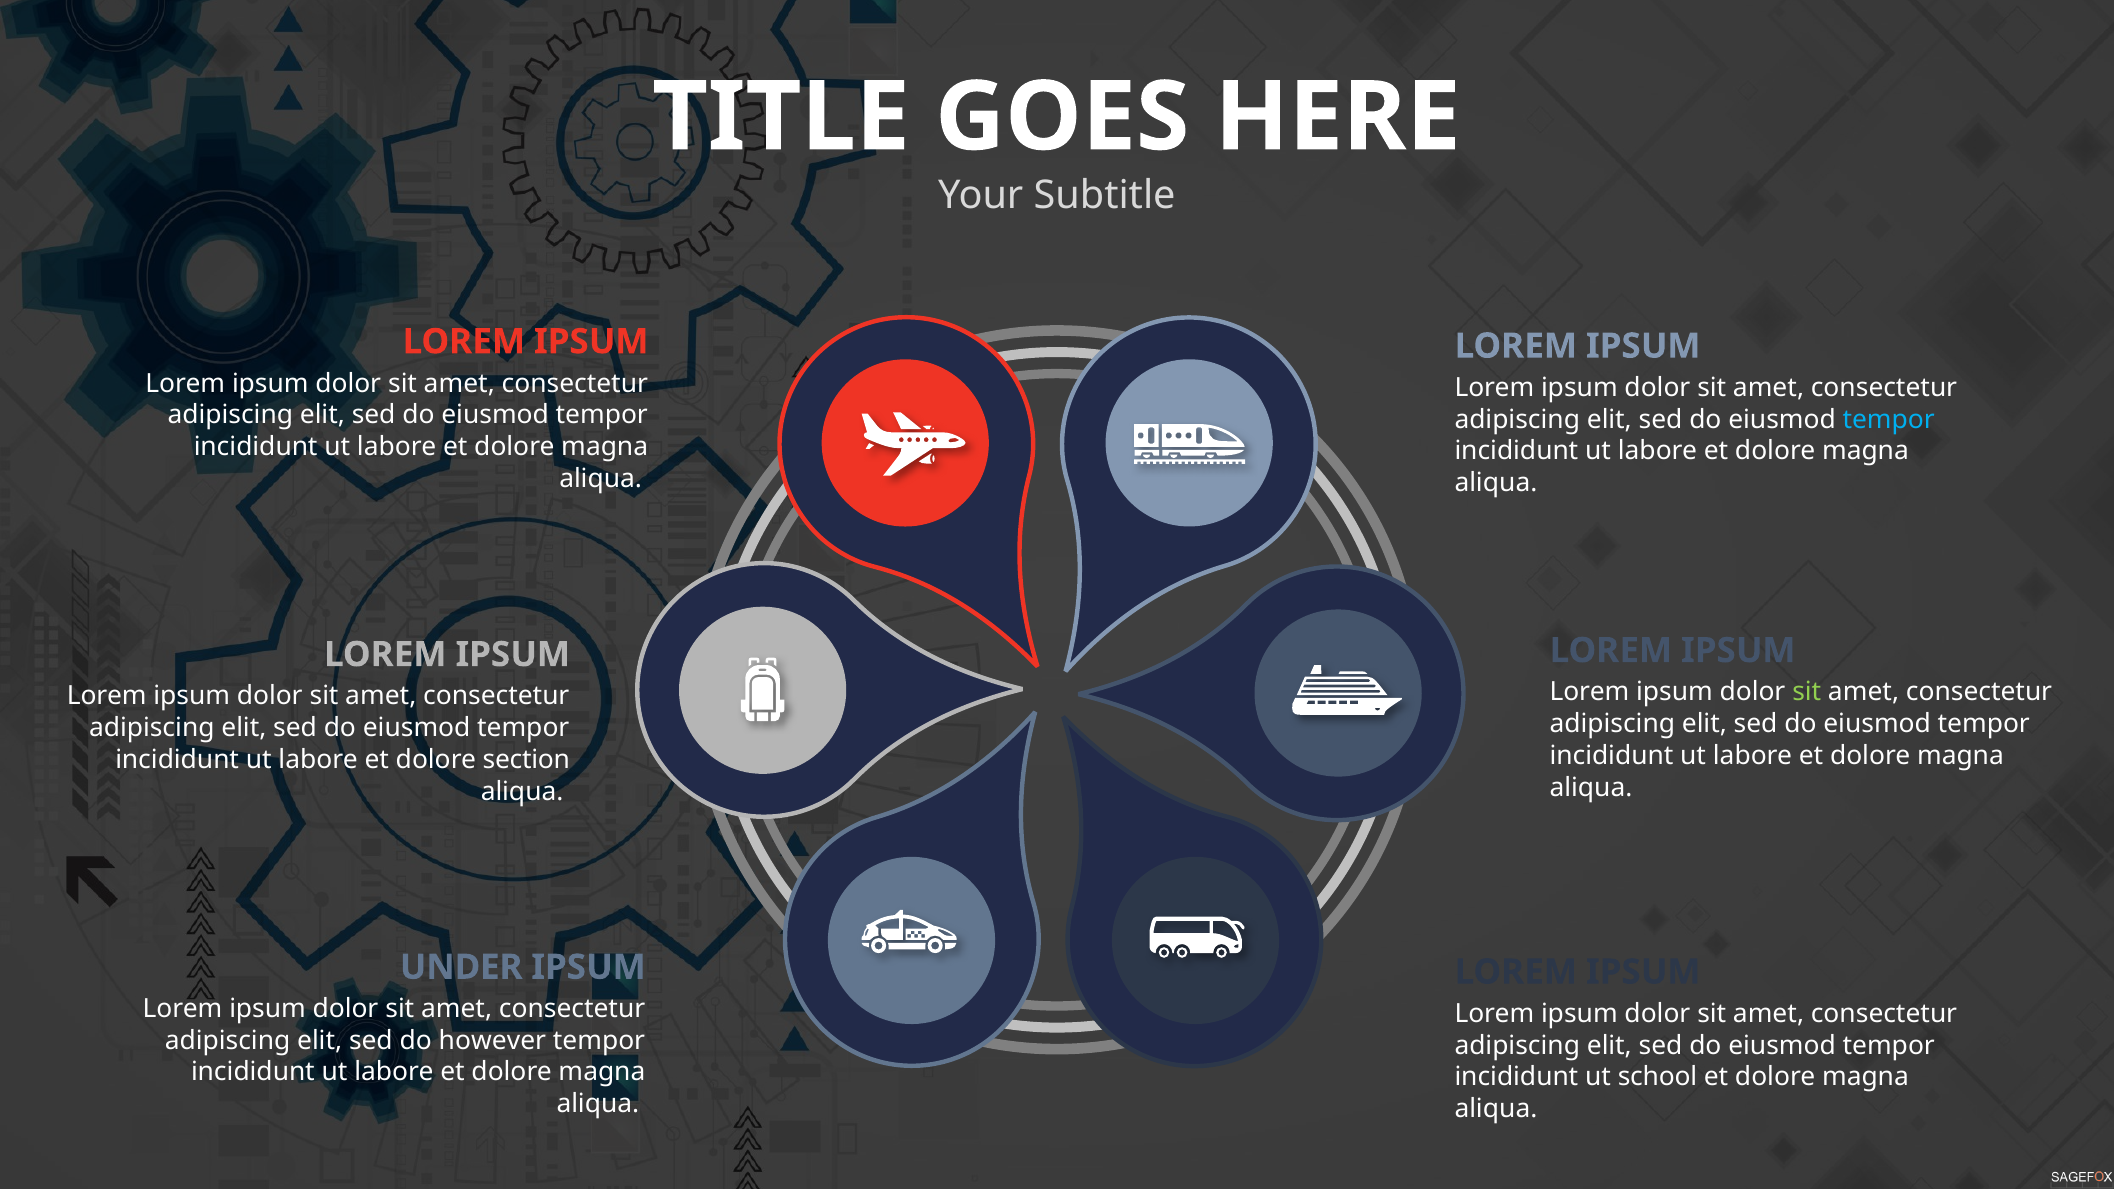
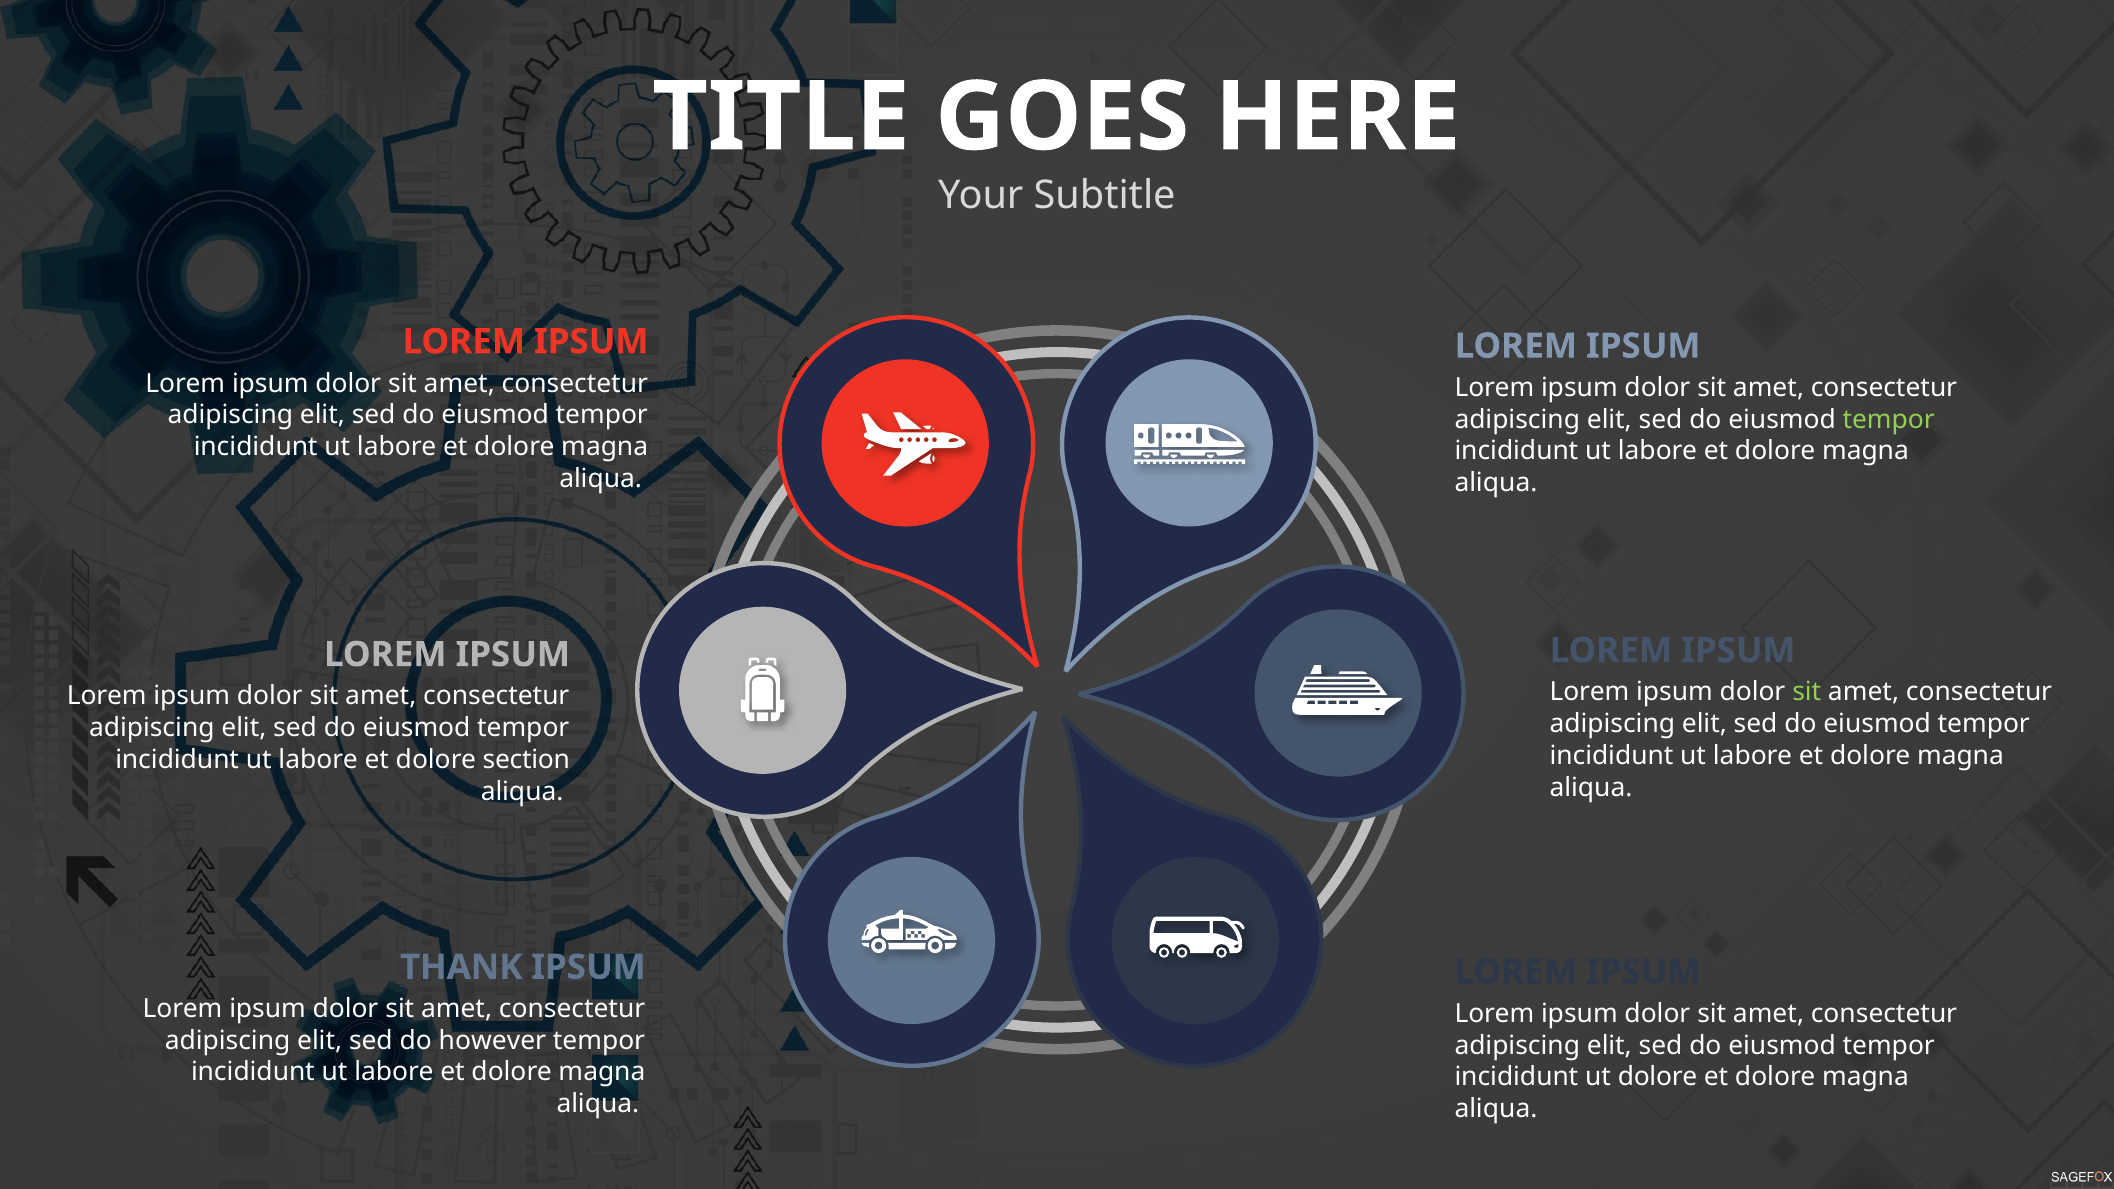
tempor at (1889, 419) colour: light blue -> light green
UNDER: UNDER -> THANK
ut school: school -> dolore
